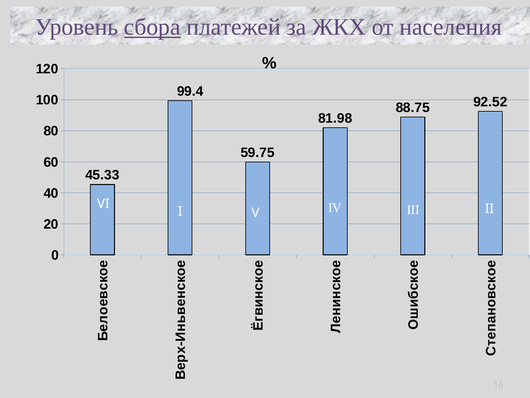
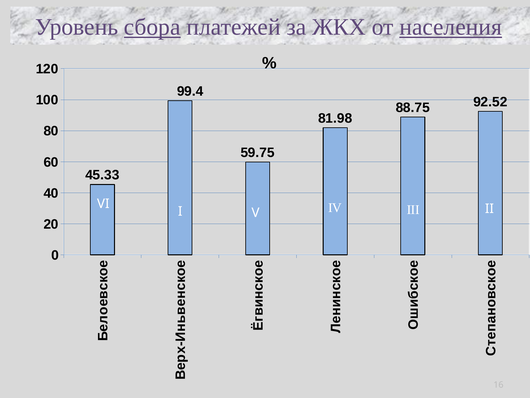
населения underline: none -> present
